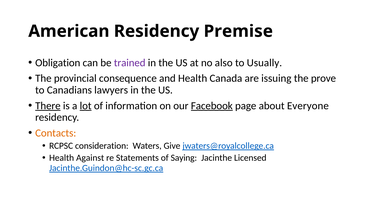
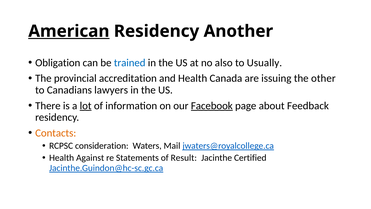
American underline: none -> present
Premise: Premise -> Another
trained colour: purple -> blue
consequence: consequence -> accreditation
prove: prove -> other
There underline: present -> none
Everyone: Everyone -> Feedback
Give: Give -> Mail
Saying: Saying -> Result
Licensed: Licensed -> Certified
